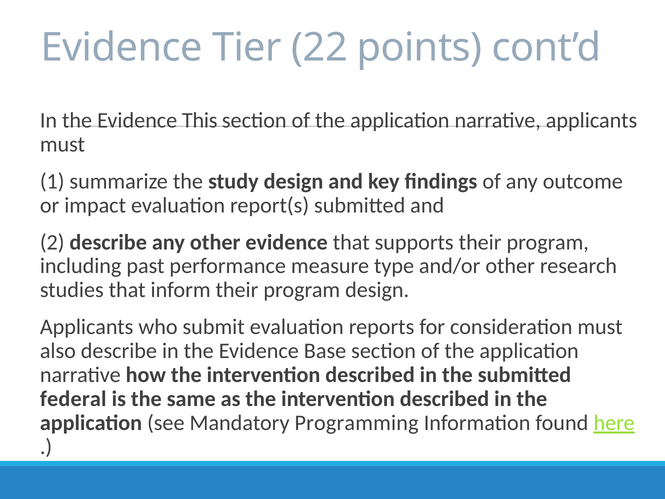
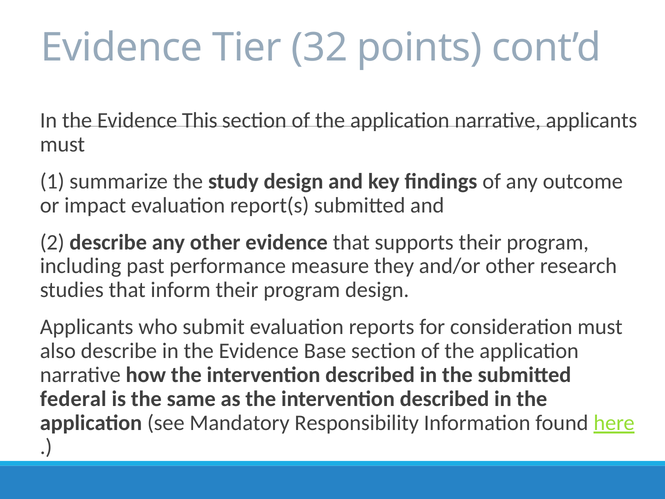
22: 22 -> 32
type: type -> they
Programming: Programming -> Responsibility
